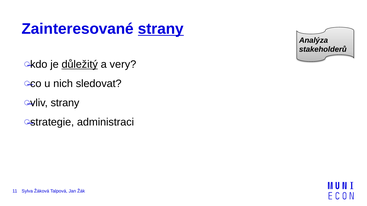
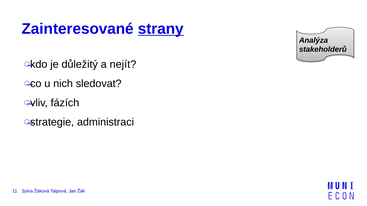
důležitý underline: present -> none
very: very -> nejít
vliv strany: strany -> fázích
